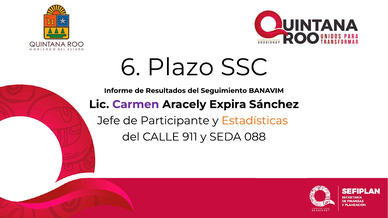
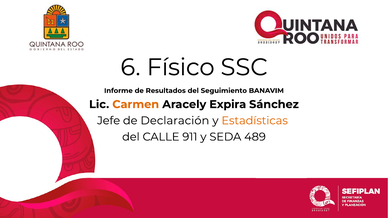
Plazo: Plazo -> Físico
Carmen colour: purple -> orange
Participante: Participante -> Declaración
088: 088 -> 489
